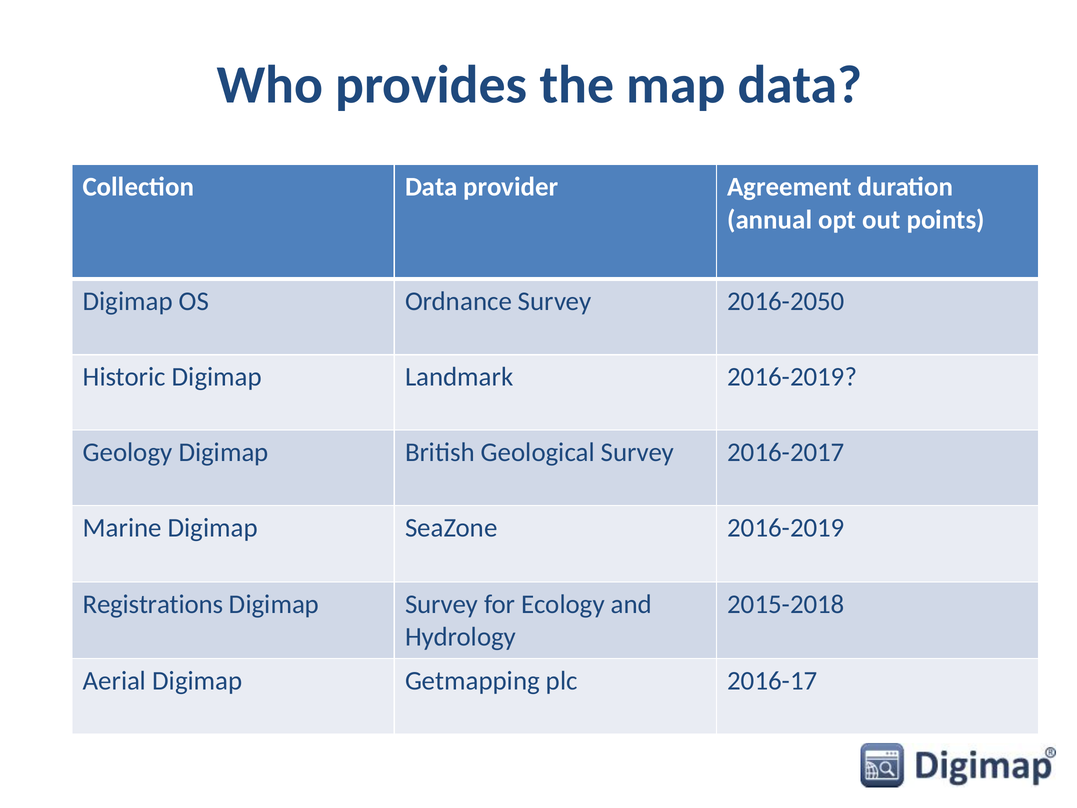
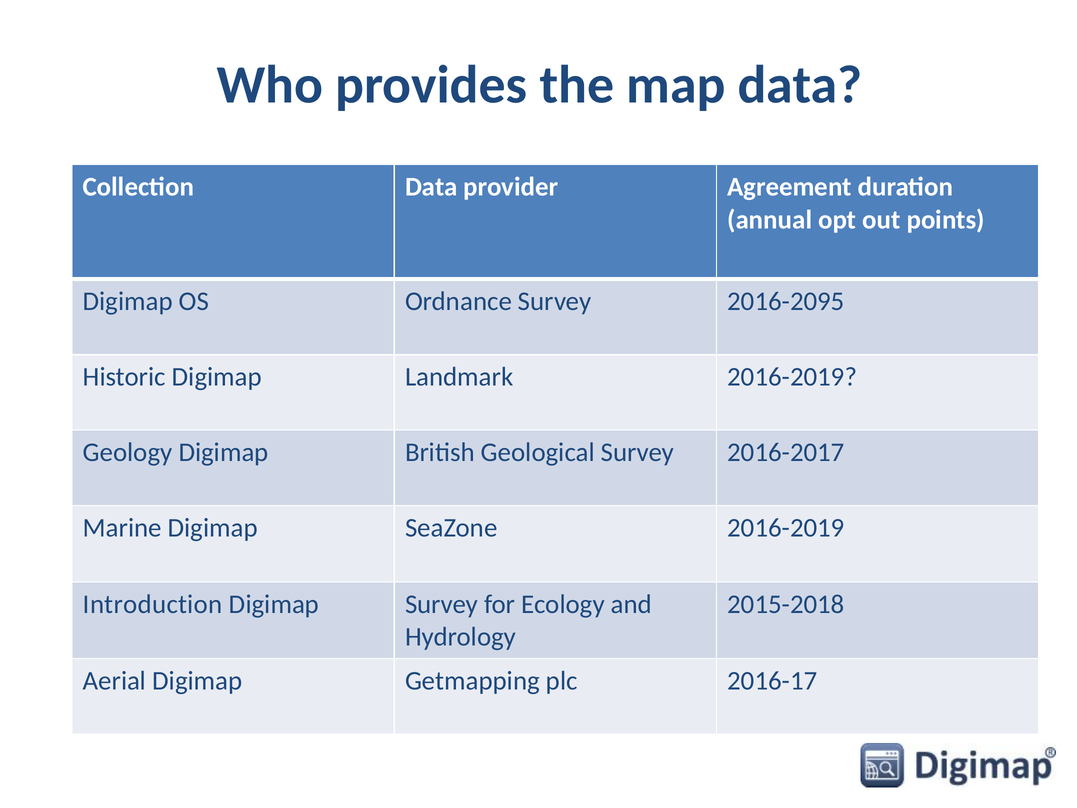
2016-2050: 2016-2050 -> 2016-2095
Registrations: Registrations -> Introduction
